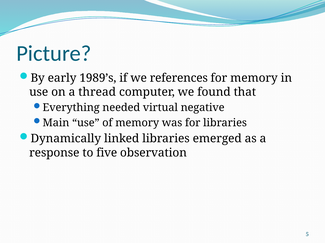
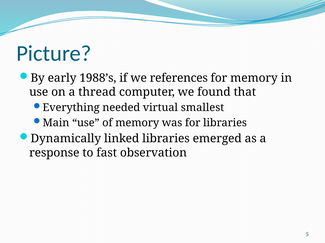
1989’s: 1989’s -> 1988’s
negative: negative -> smallest
five: five -> fast
